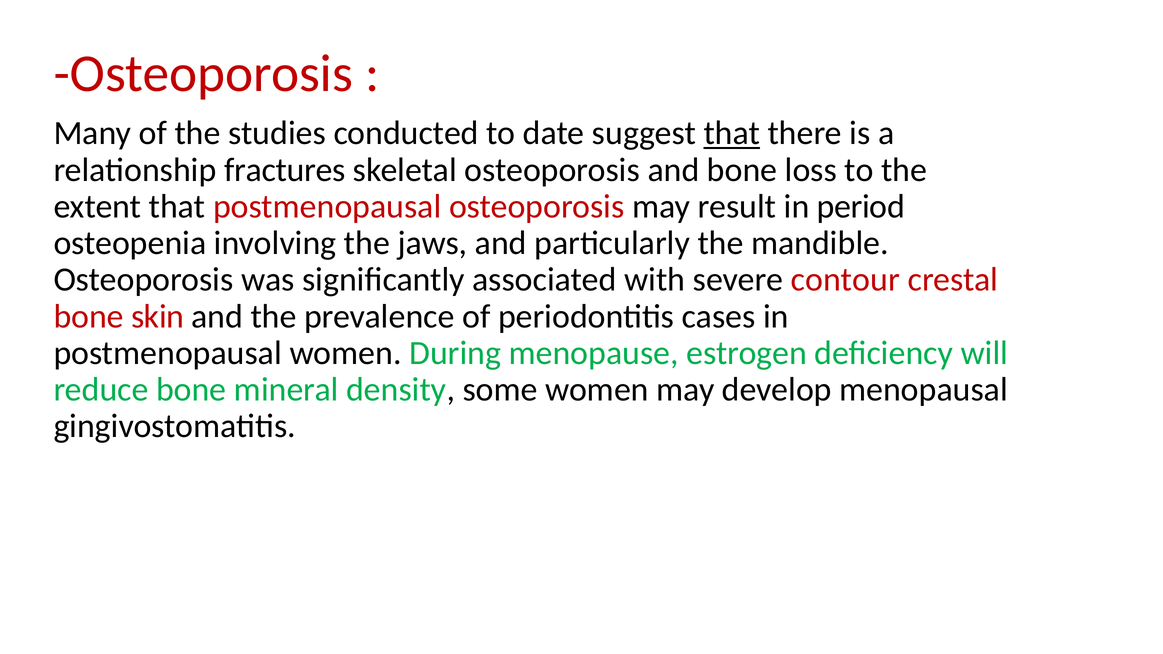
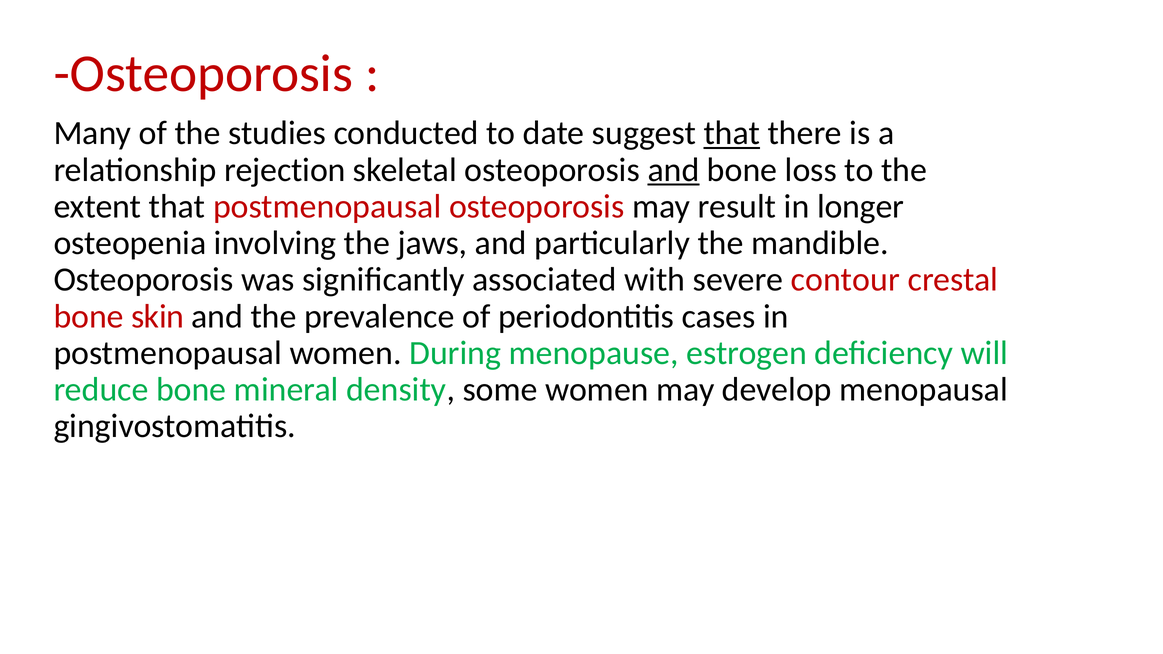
fractures: fractures -> rejection
and at (673, 170) underline: none -> present
period: period -> longer
